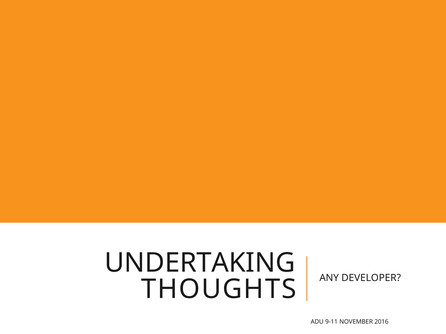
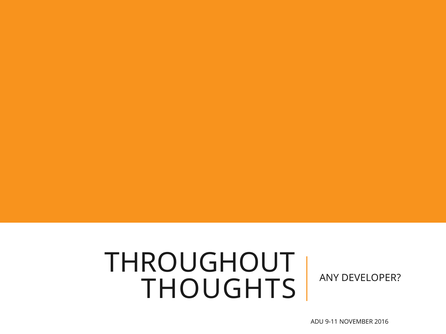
UNDERTAKING: UNDERTAKING -> THROUGHOUT
